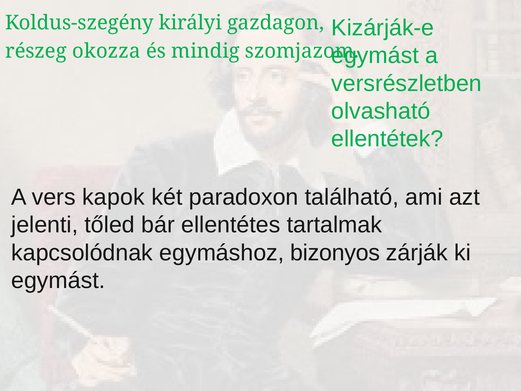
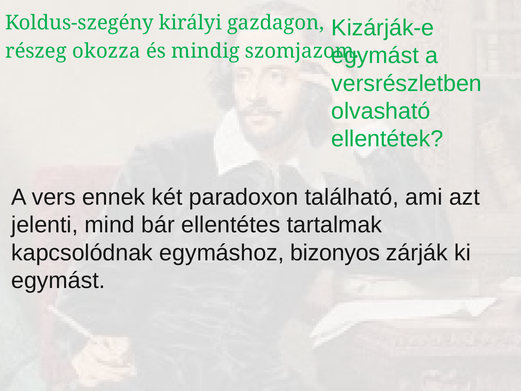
kapok: kapok -> ennek
tőled: tőled -> mind
